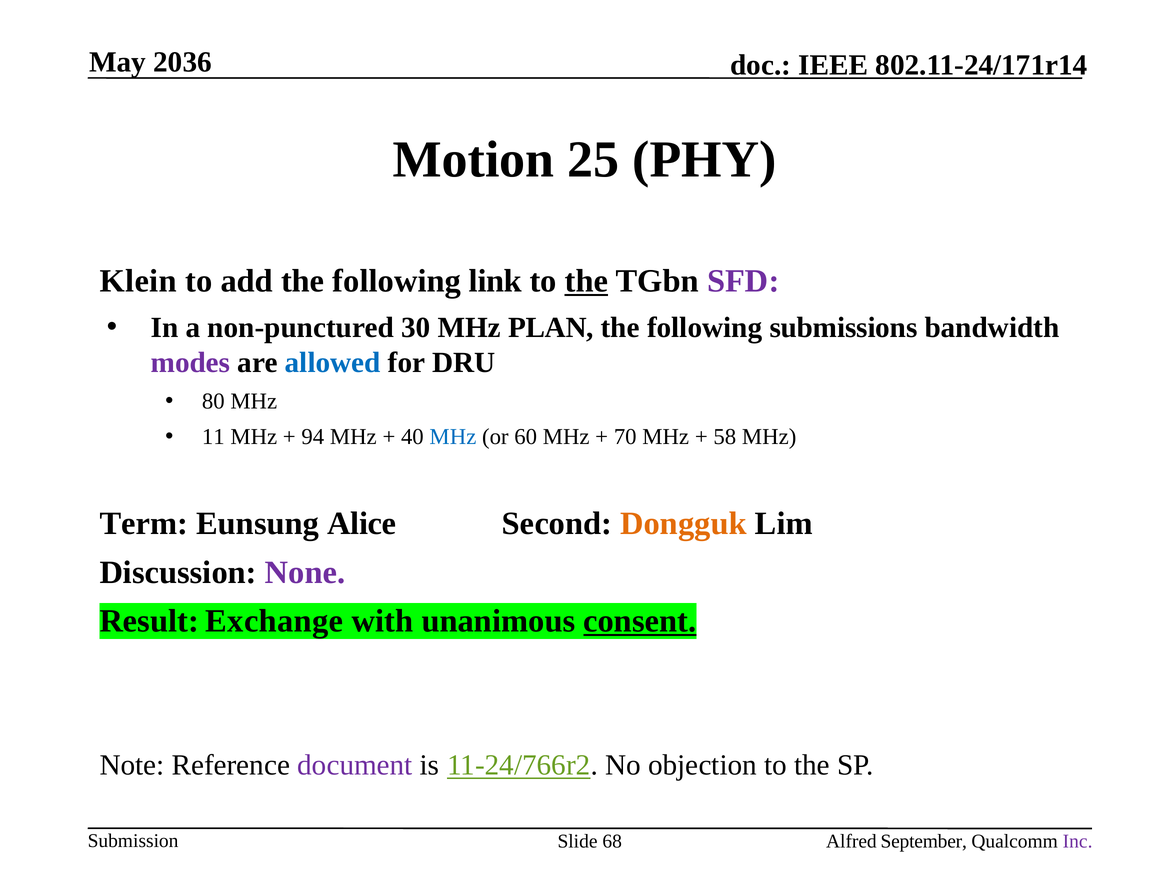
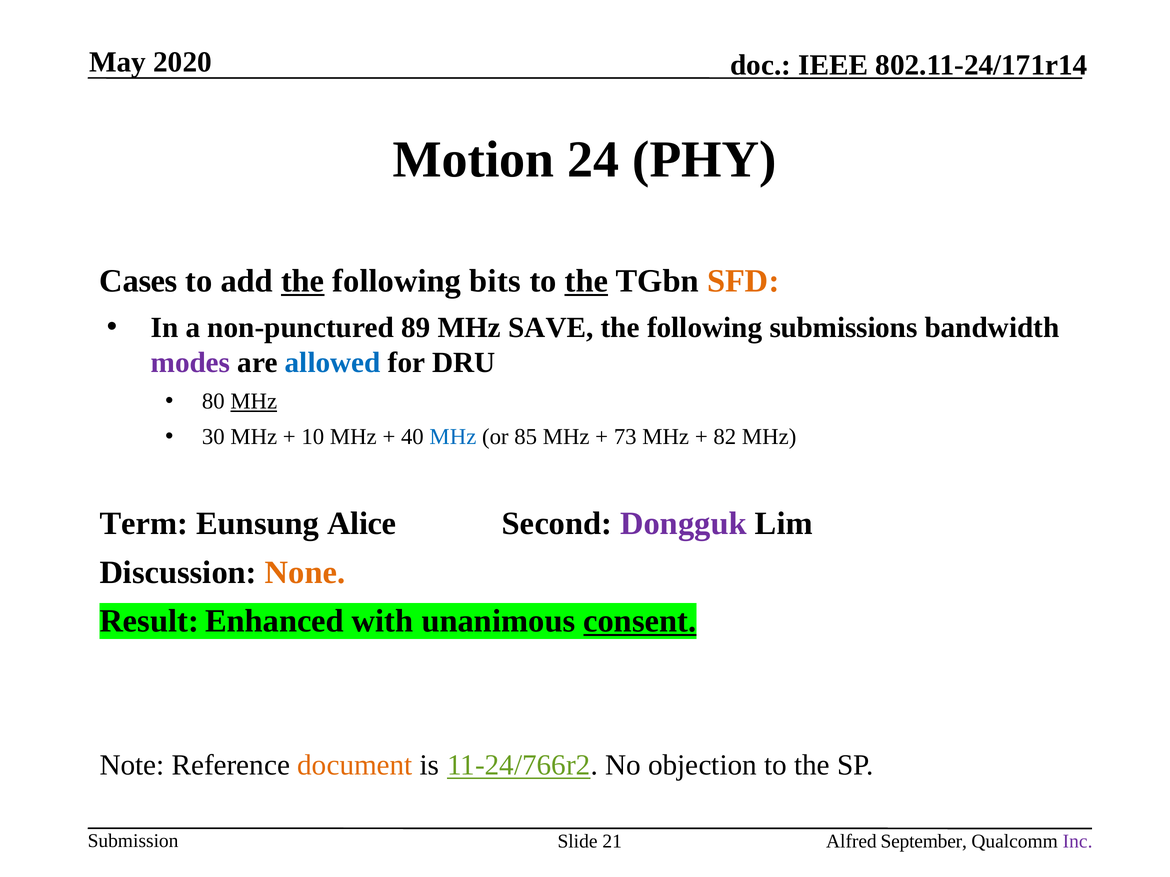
2036: 2036 -> 2020
25: 25 -> 24
Klein: Klein -> Cases
the at (303, 281) underline: none -> present
link: link -> bits
SFD colour: purple -> orange
30: 30 -> 89
PLAN: PLAN -> SAVE
MHz at (254, 402) underline: none -> present
11: 11 -> 30
94: 94 -> 10
60: 60 -> 85
70: 70 -> 73
58: 58 -> 82
Dongguk colour: orange -> purple
None colour: purple -> orange
Exchange: Exchange -> Enhanced
document colour: purple -> orange
68: 68 -> 21
